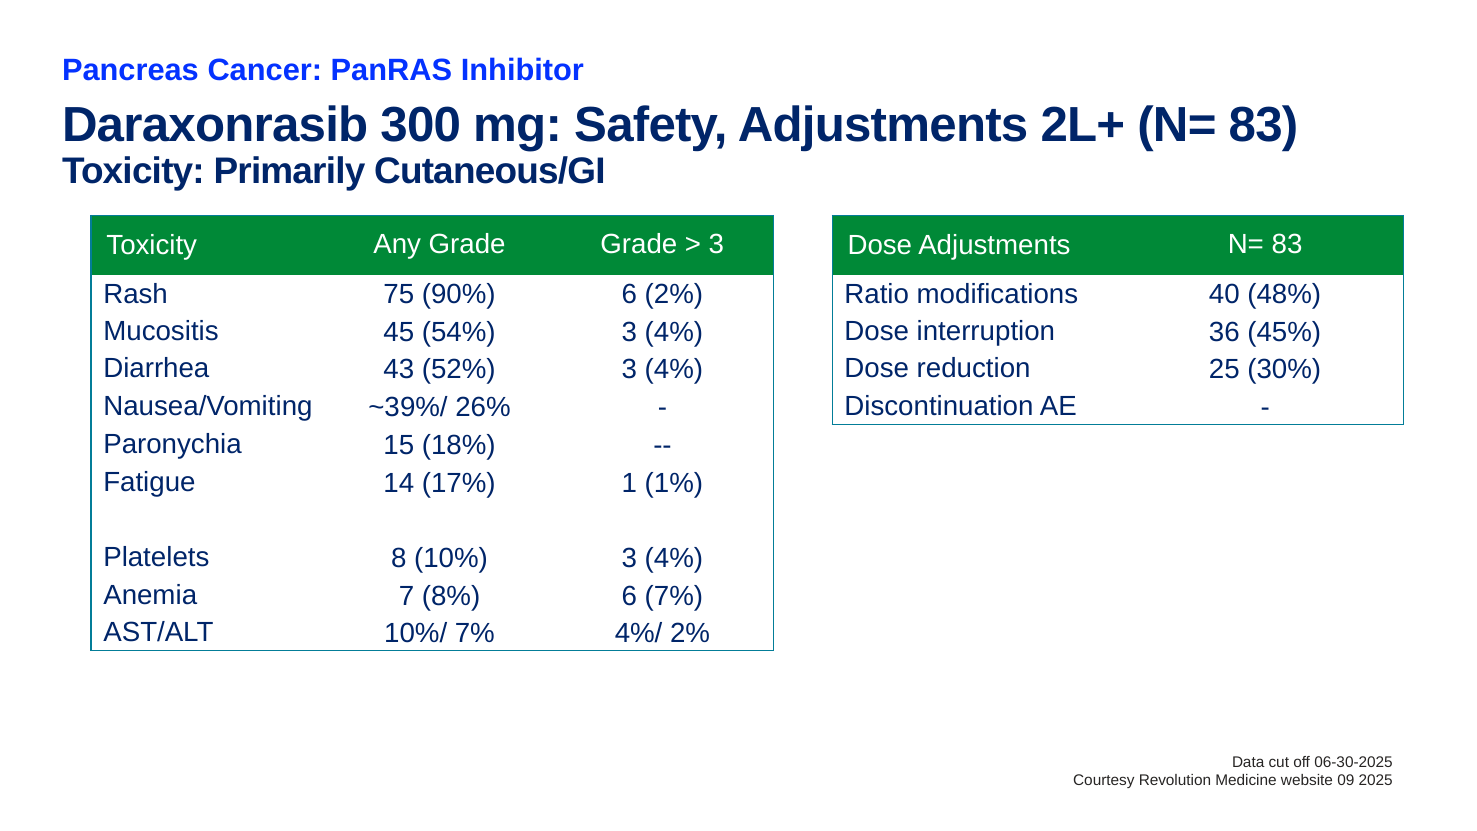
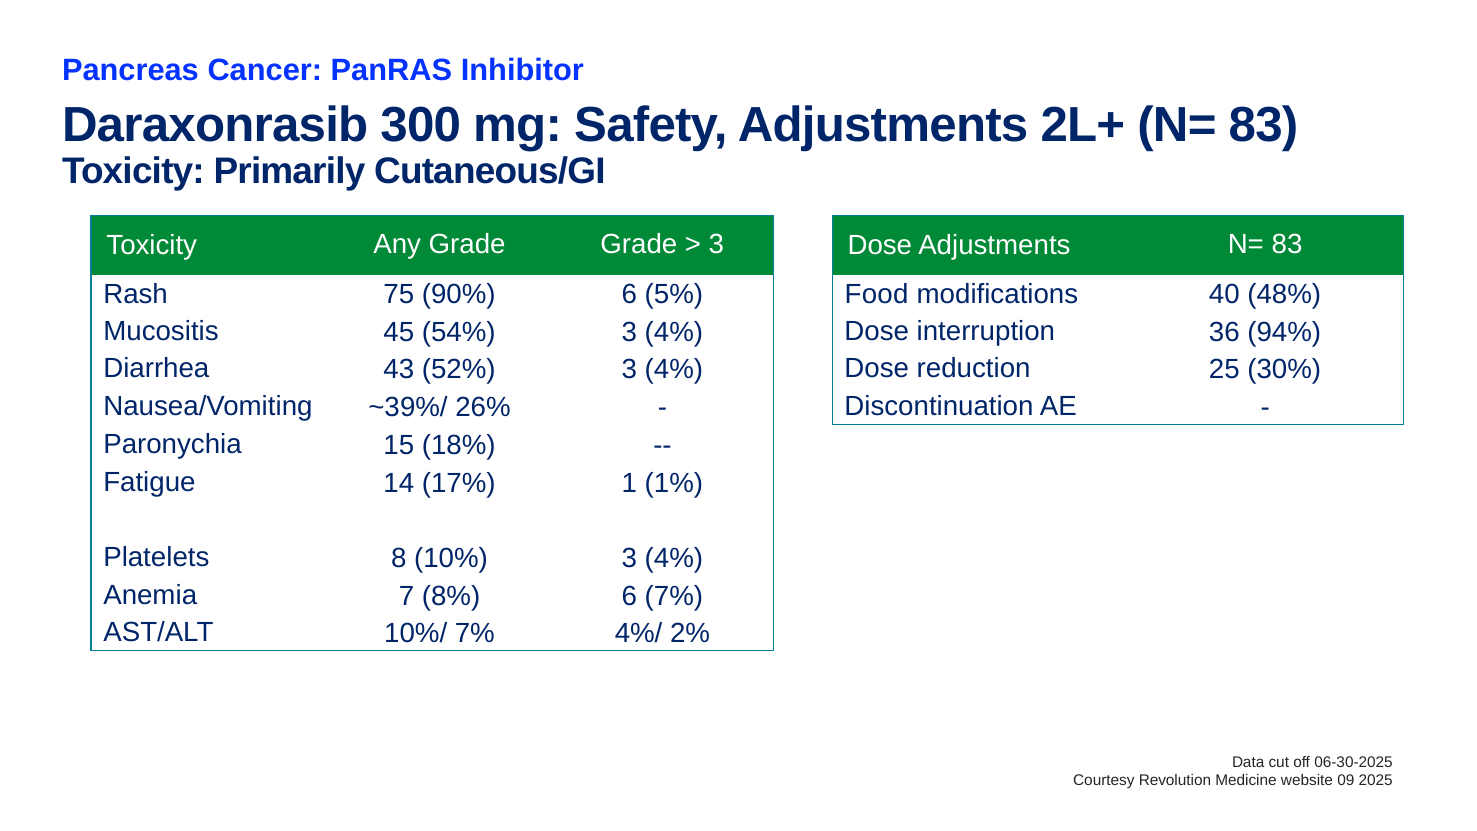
6 2%: 2% -> 5%
Ratio: Ratio -> Food
45%: 45% -> 94%
